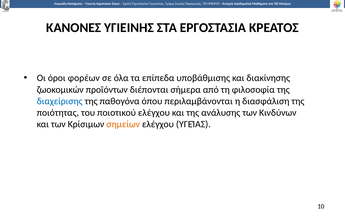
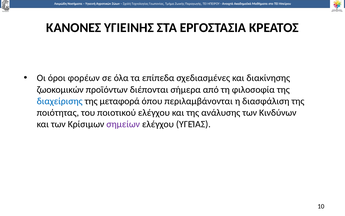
υποβάθμισης: υποβάθμισης -> σχεδιασμένες
παθογόνα: παθογόνα -> μεταφορά
σημείων colour: orange -> purple
